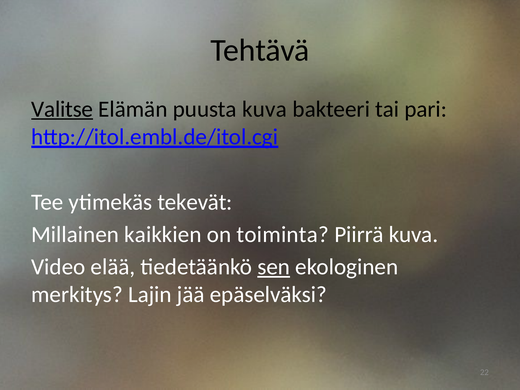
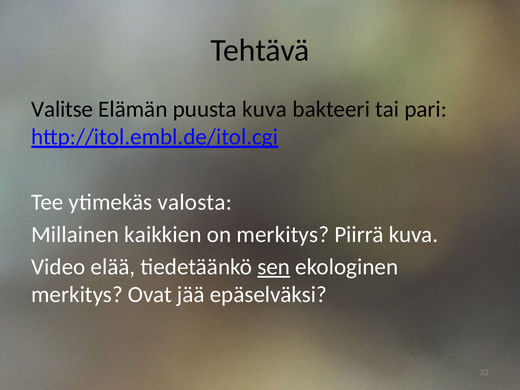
Valitse underline: present -> none
tekevät: tekevät -> valosta
on toiminta: toiminta -> merkitys
Lajin: Lajin -> Ovat
